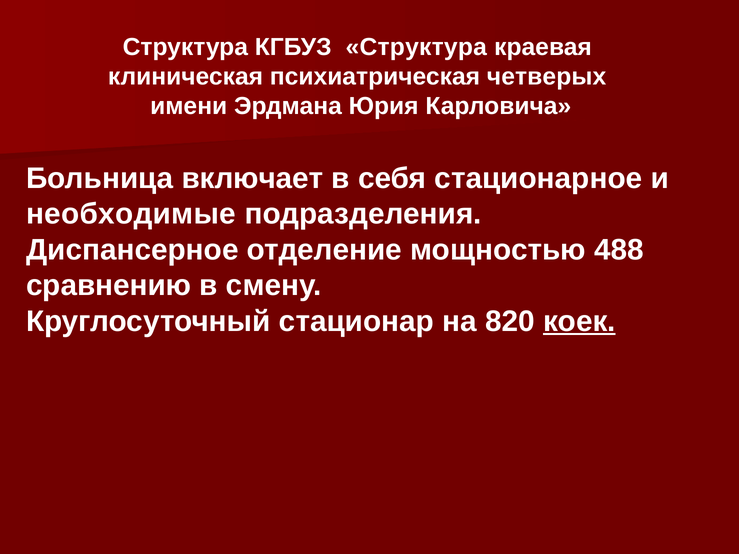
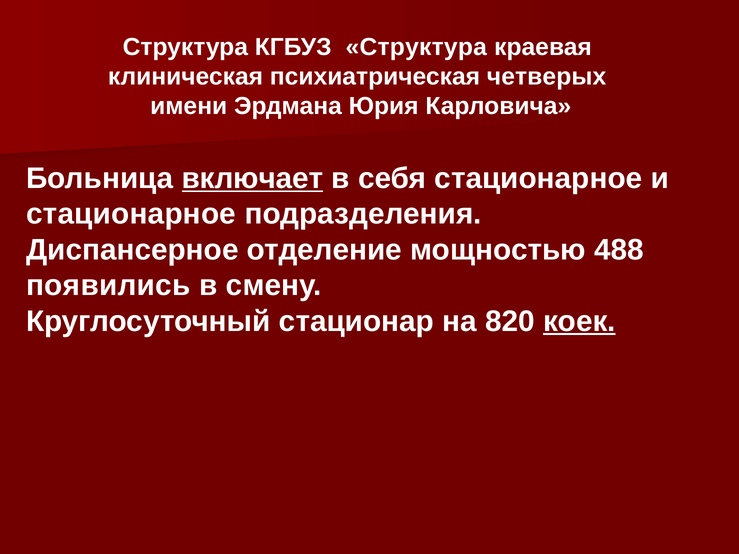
включает underline: none -> present
необходимые at (131, 214): необходимые -> стационарное
сравнению: сравнению -> появились
